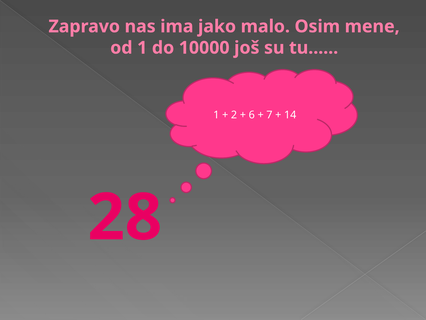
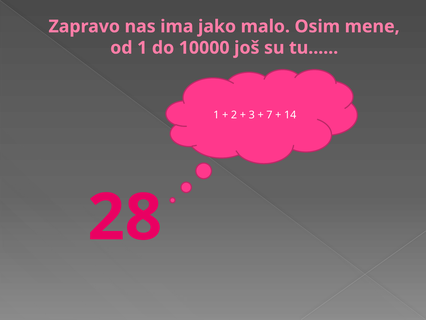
6: 6 -> 3
